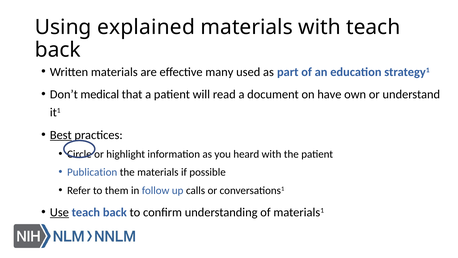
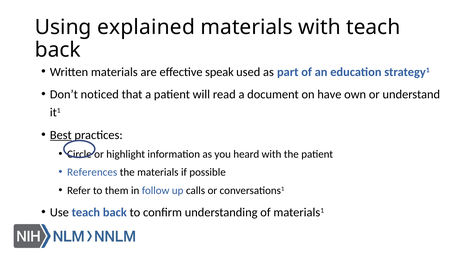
many: many -> speak
medical: medical -> noticed
Publication: Publication -> References
Use underline: present -> none
